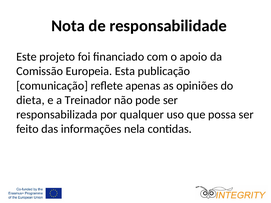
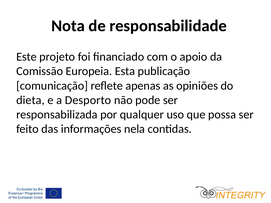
Treinador: Treinador -> Desporto
